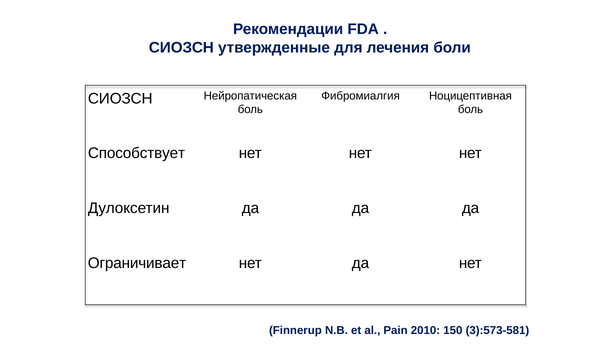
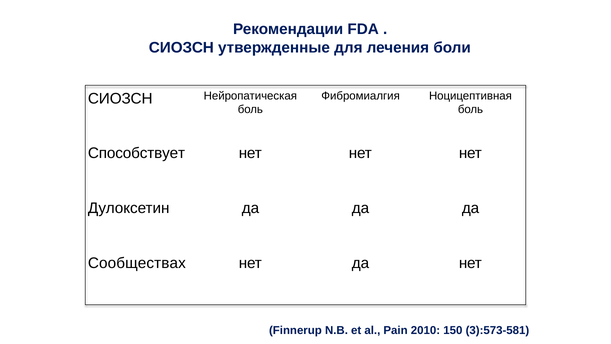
Ограничивает: Ограничивает -> Сообществах
